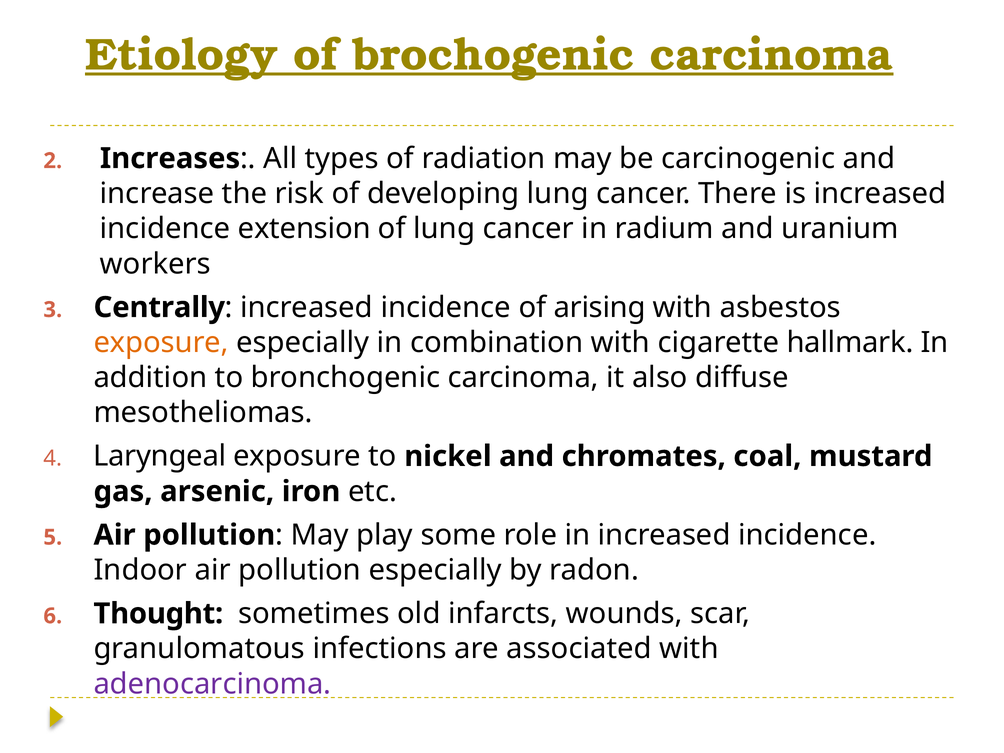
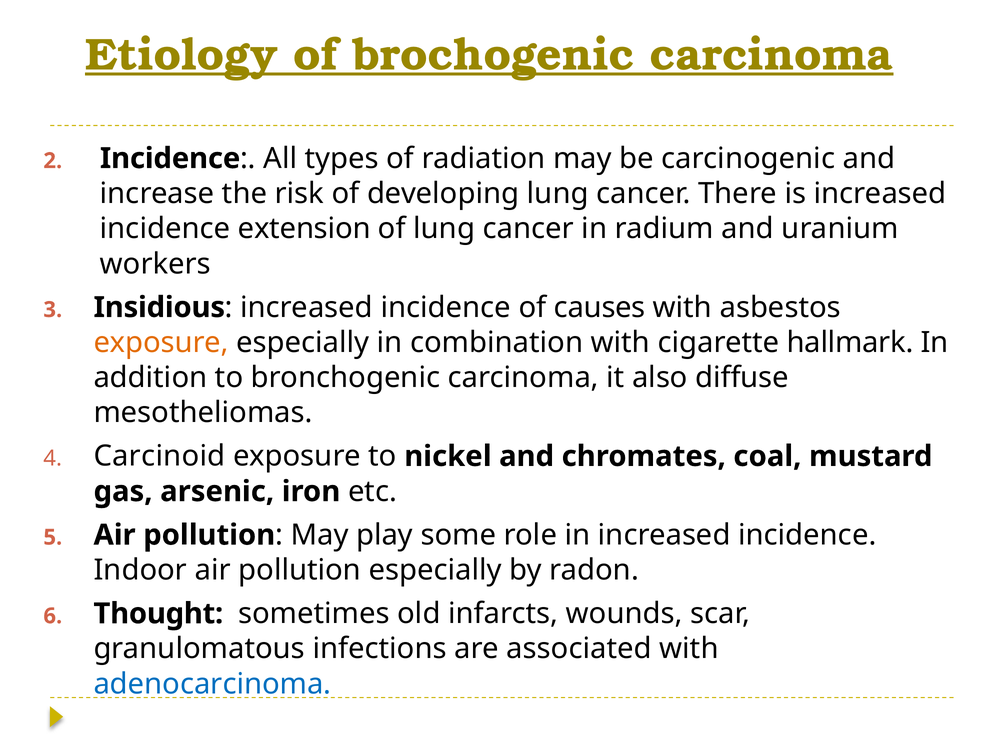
Increases at (170, 158): Increases -> Incidence
Centrally: Centrally -> Insidious
arising: arising -> causes
Laryngeal: Laryngeal -> Carcinoid
adenocarcinoma colour: purple -> blue
